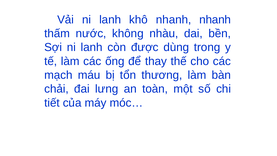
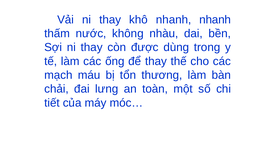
Vải ni lanh: lanh -> thay
Sợi ni lanh: lanh -> thay
